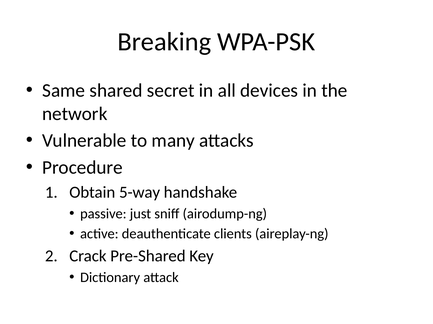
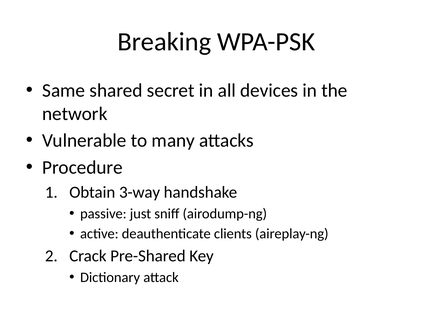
5-way: 5-way -> 3-way
